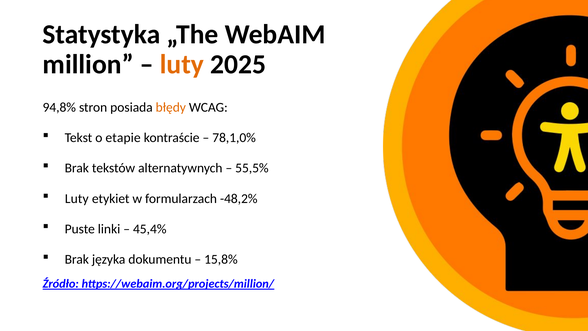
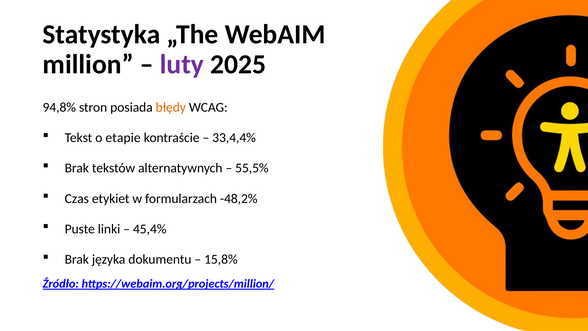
luty at (182, 64) colour: orange -> purple
78,1,0%: 78,1,0% -> 33,4,4%
Luty at (77, 198): Luty -> Czas
